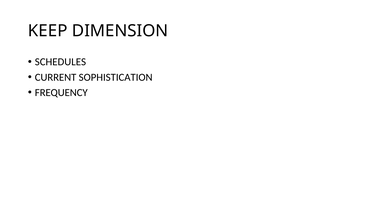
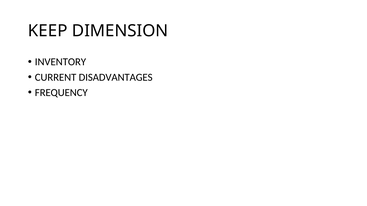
SCHEDULES: SCHEDULES -> INVENTORY
SOPHISTICATION: SOPHISTICATION -> DISADVANTAGES
